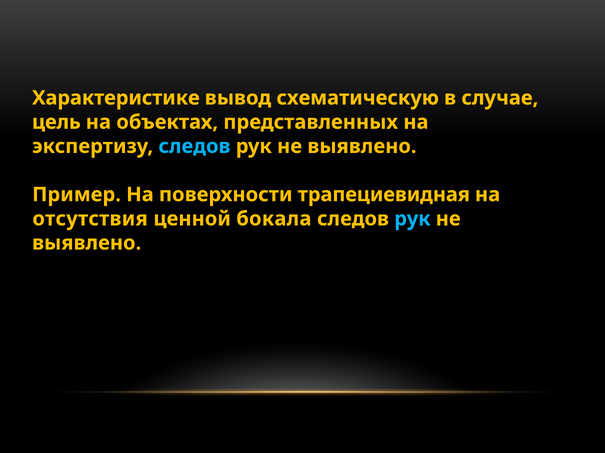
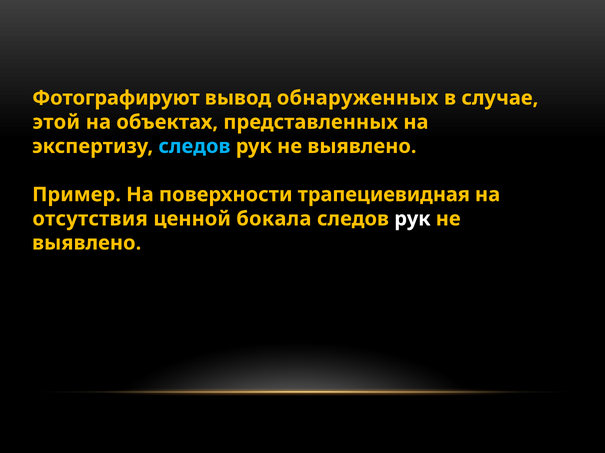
Характеристике: Характеристике -> Фотографируют
схематическую: схематическую -> обнаруженных
цель: цель -> этой
рук at (412, 219) colour: light blue -> white
